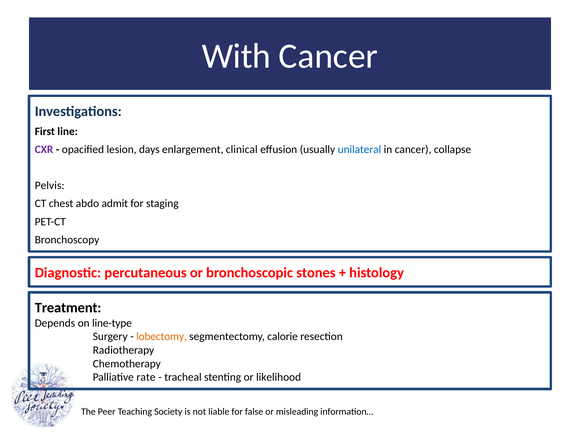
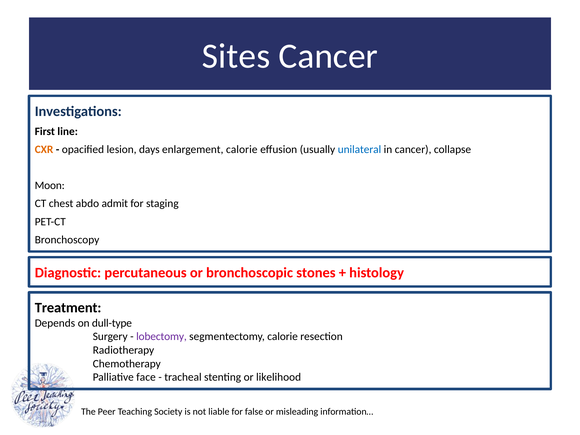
With: With -> Sites
CXR colour: purple -> orange
enlargement clinical: clinical -> calorie
Pelvis: Pelvis -> Moon
line-type: line-type -> dull-type
lobectomy colour: orange -> purple
rate: rate -> face
